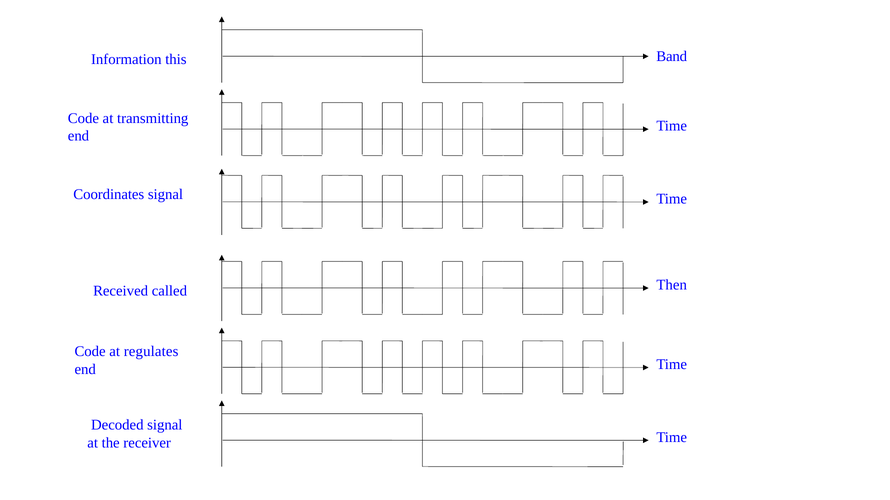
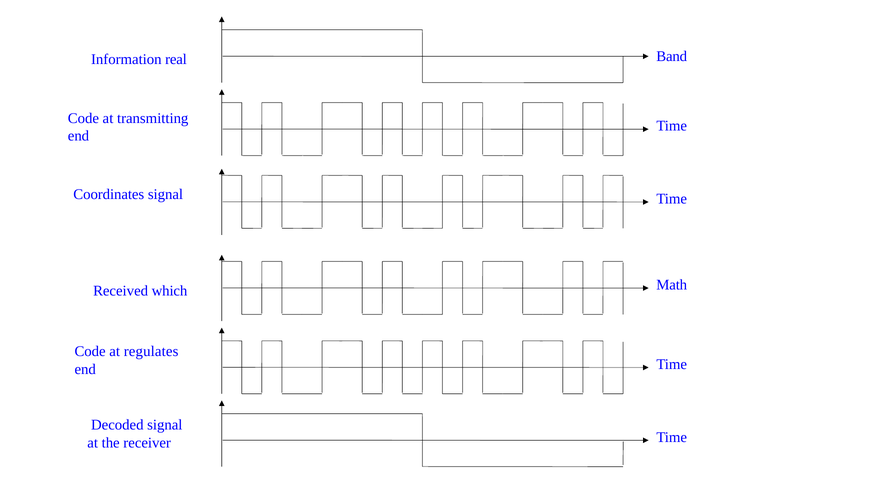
this: this -> real
Then: Then -> Math
called: called -> which
